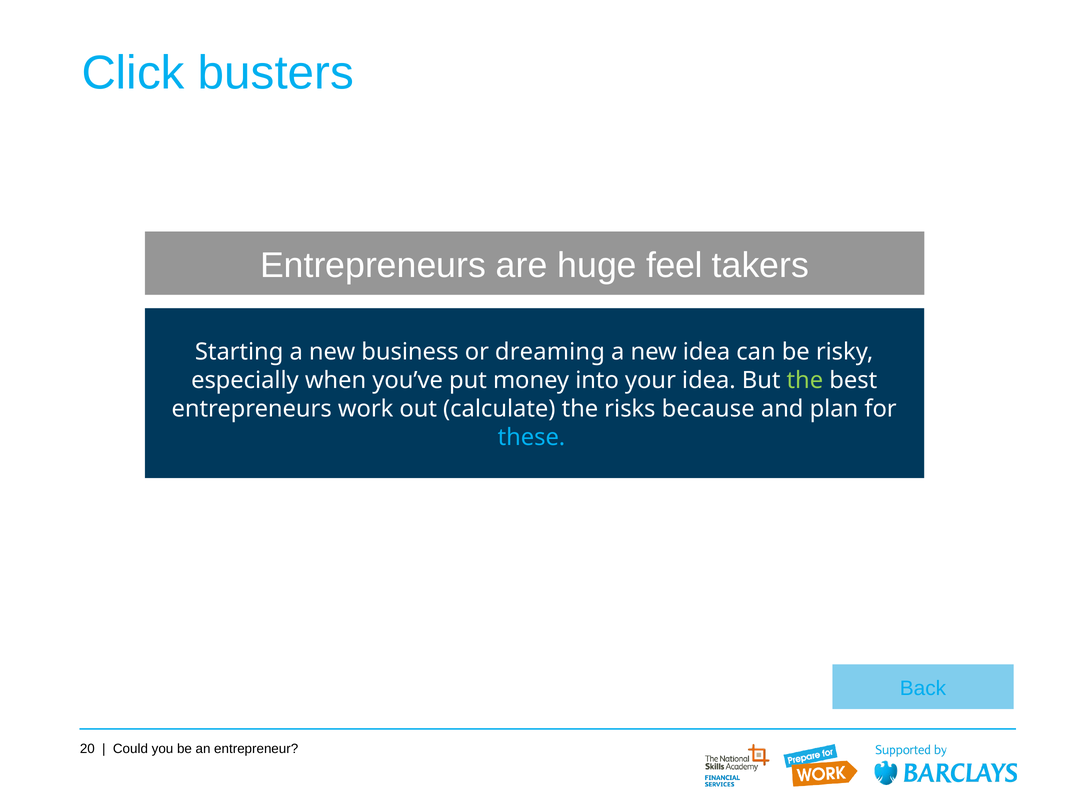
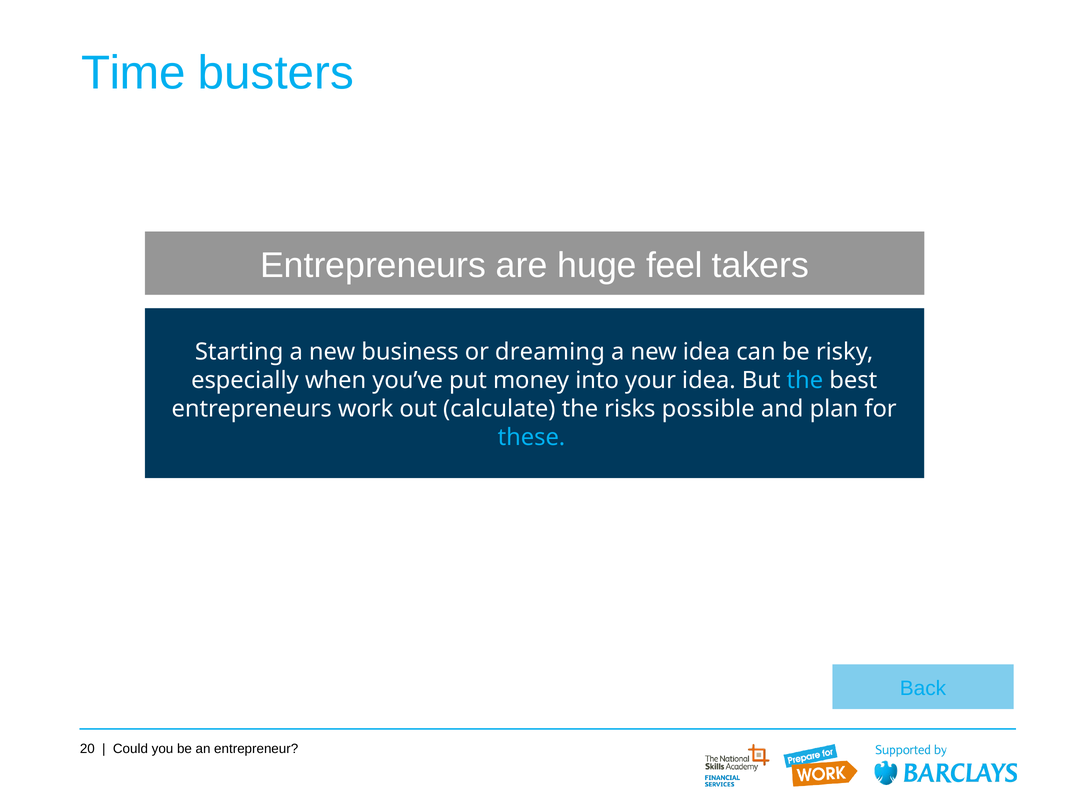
Click: Click -> Time
the at (805, 380) colour: light green -> light blue
because: because -> possible
